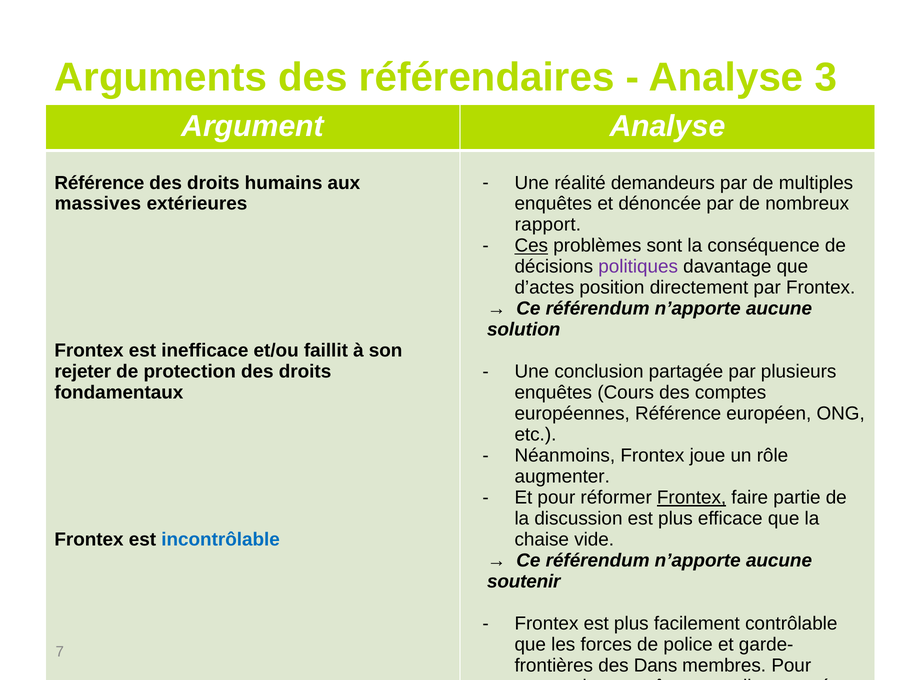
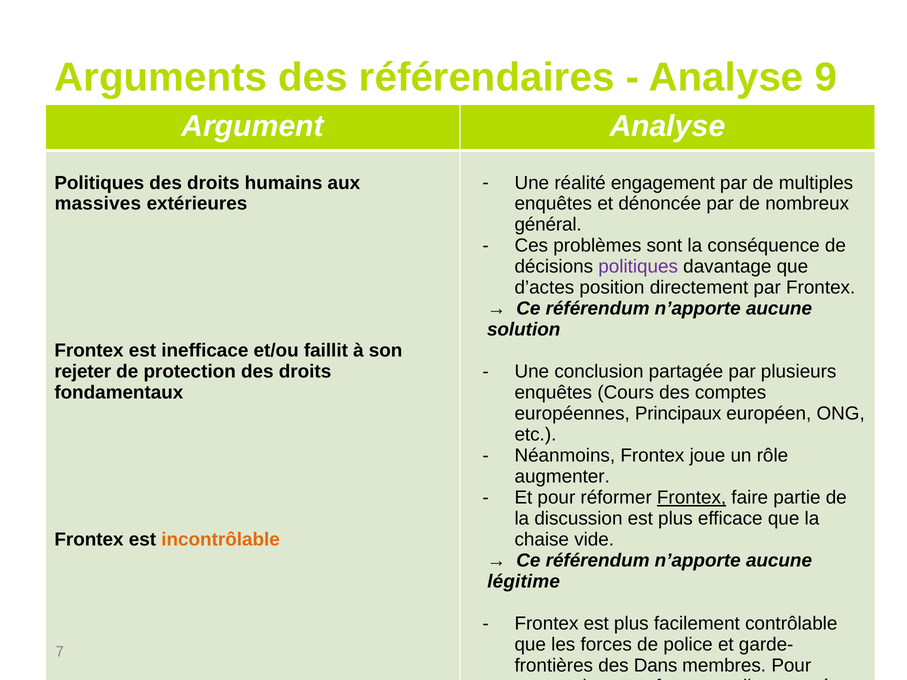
3: 3 -> 9
demandeurs: demandeurs -> engagement
Référence at (99, 183): Référence -> Politiques
rapport: rapport -> général
Ces underline: present -> none
européennes Référence: Référence -> Principaux
incontrôlable colour: blue -> orange
soutenir: soutenir -> légitime
